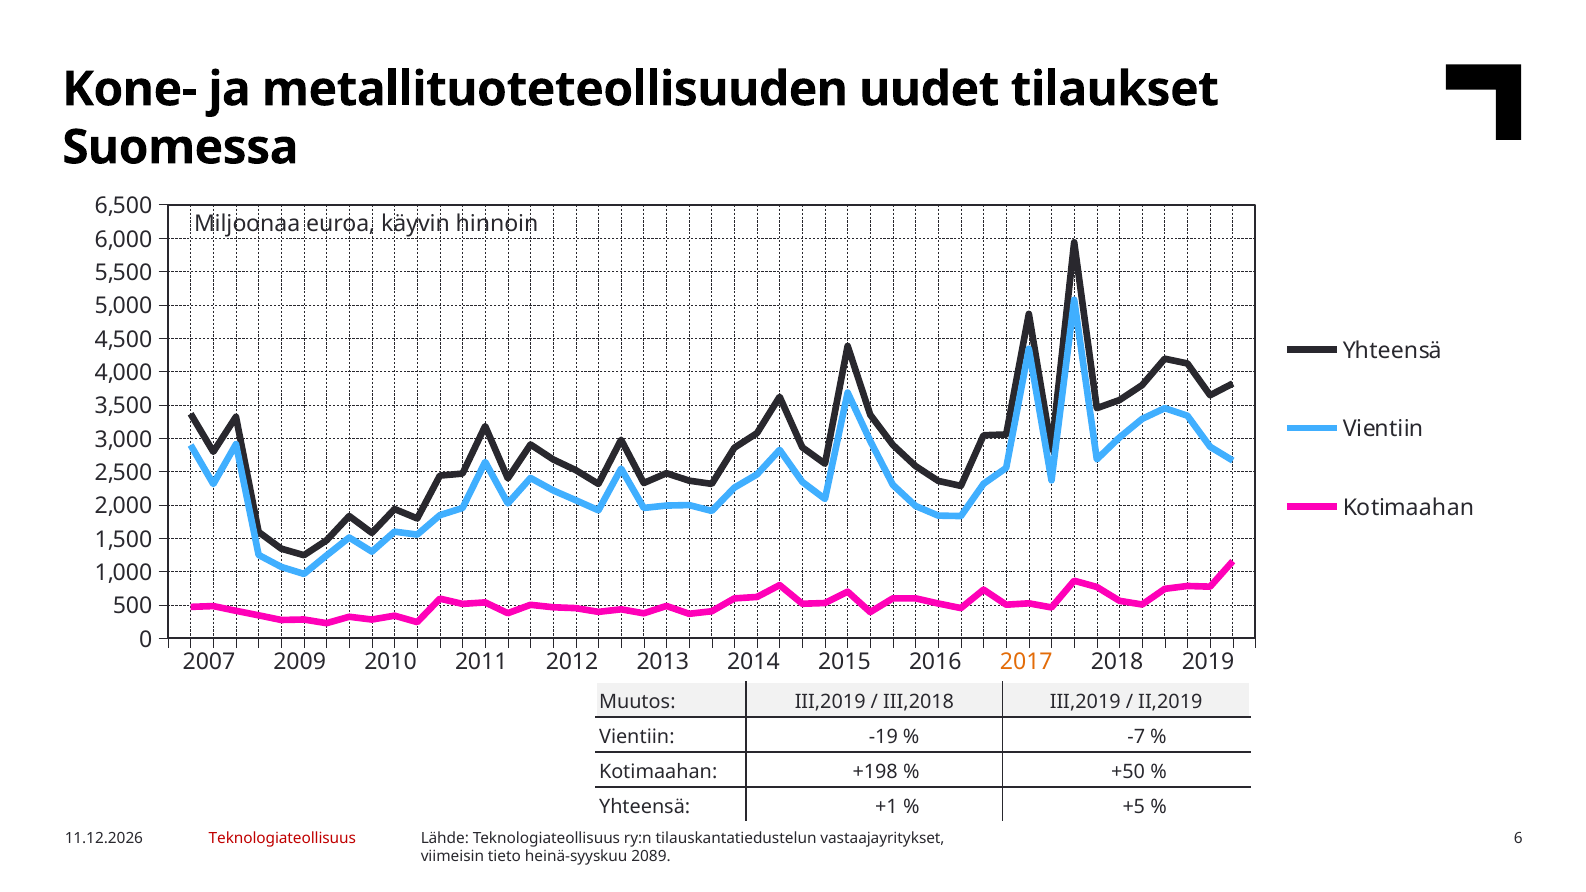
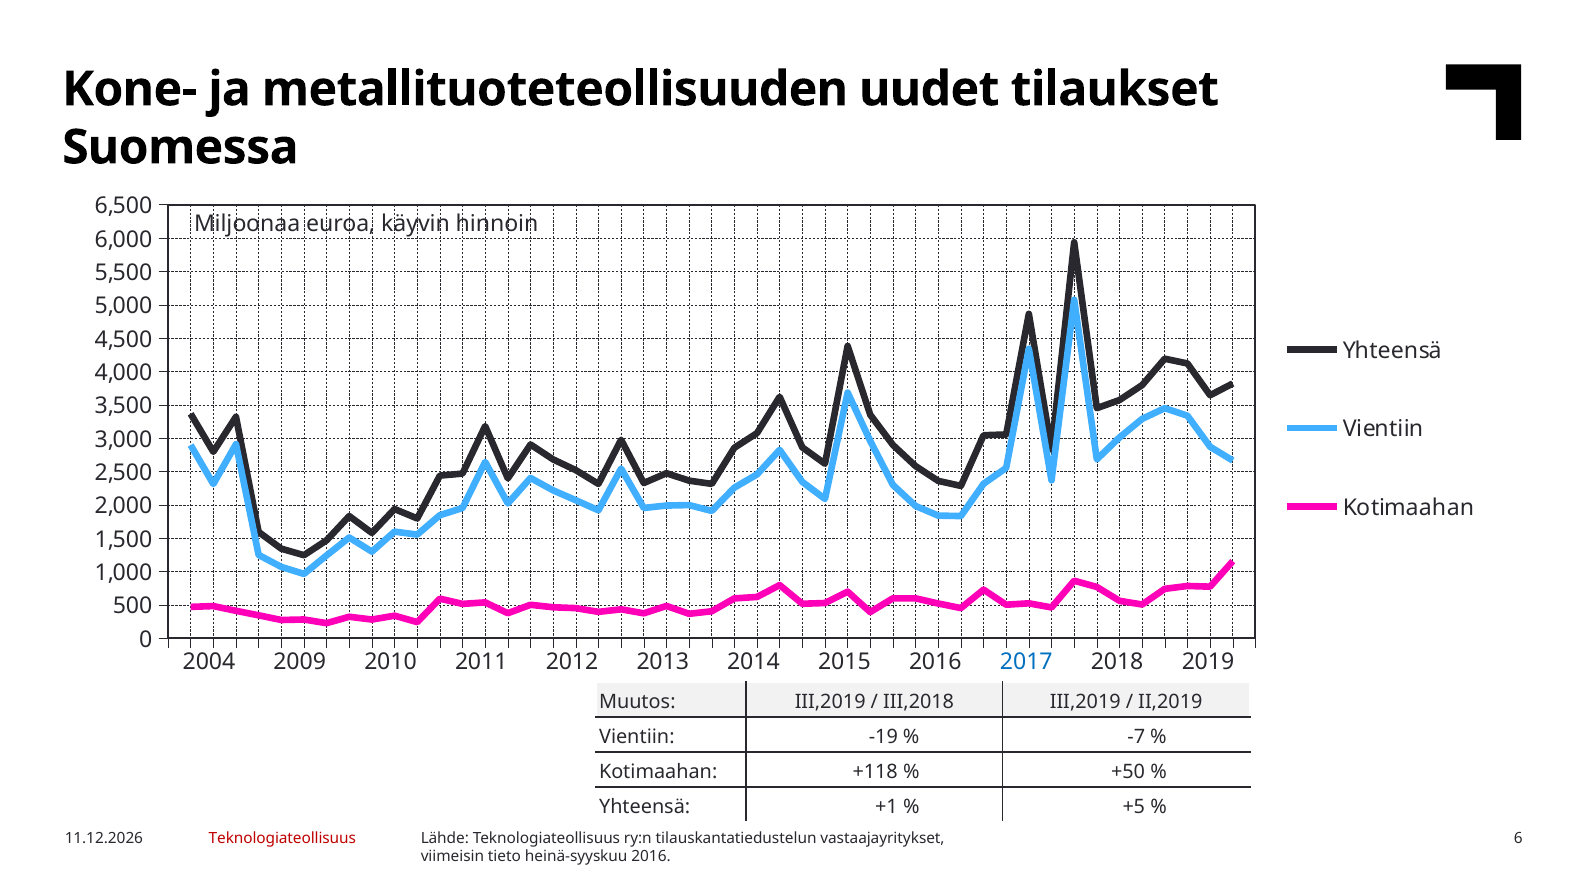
2007: 2007 -> 2004
2017 colour: orange -> blue
+198: +198 -> +118
heinä-syyskuu 2089: 2089 -> 2016
